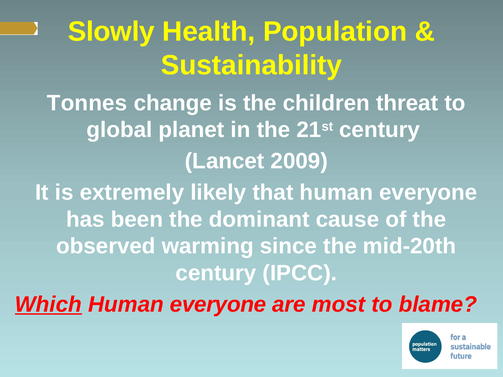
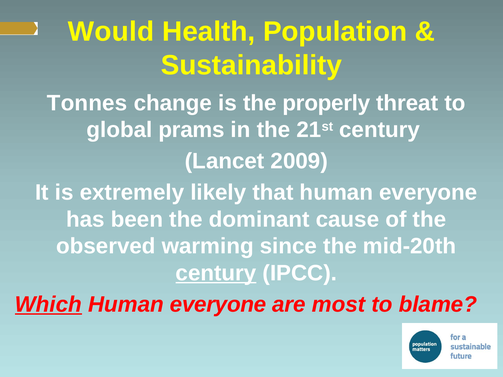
Slowly: Slowly -> Would
children: children -> properly
planet: planet -> prams
century at (216, 273) underline: none -> present
